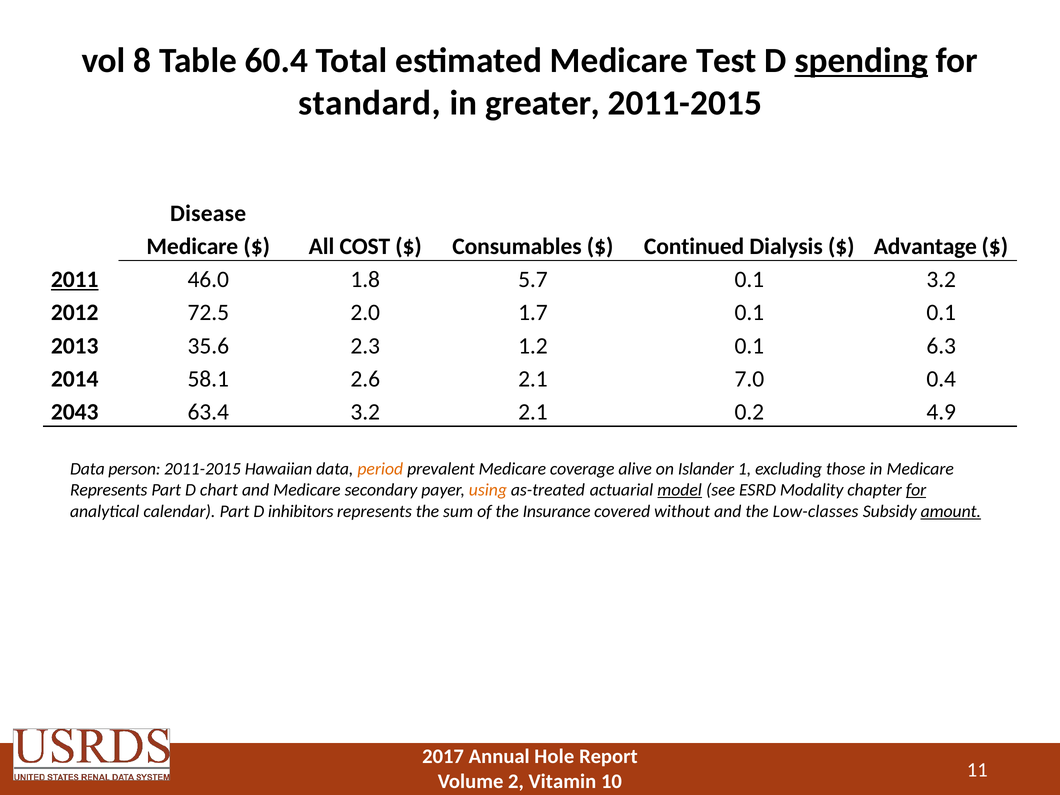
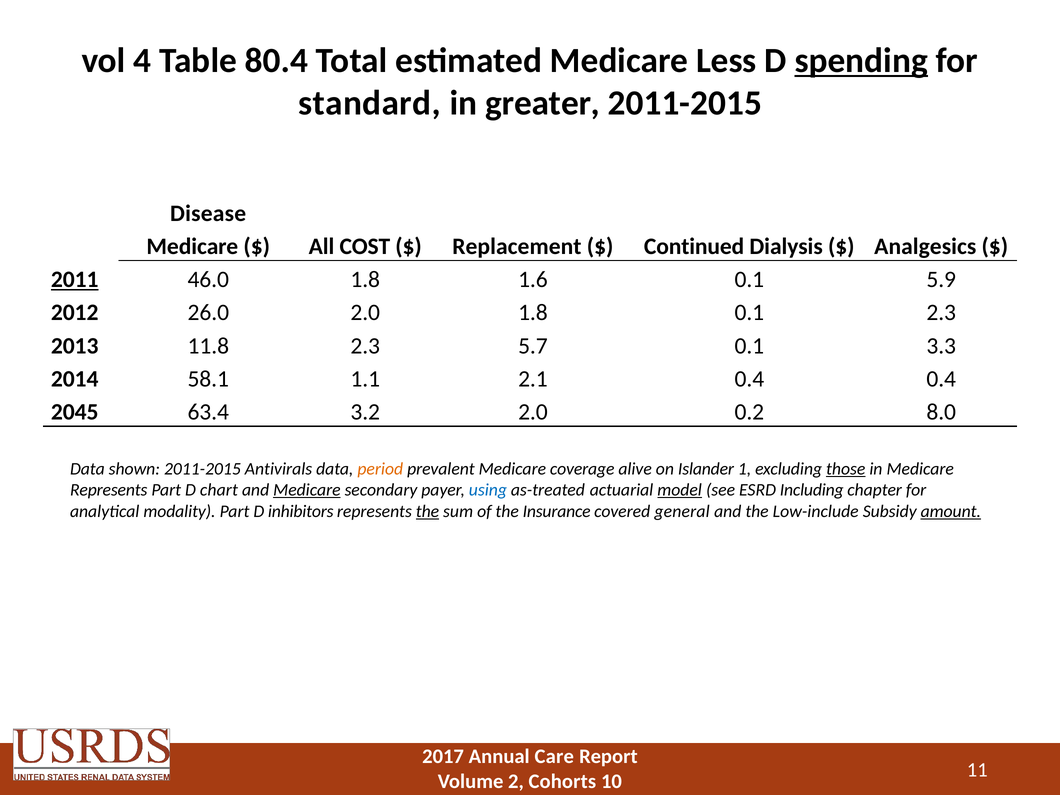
8: 8 -> 4
60.4: 60.4 -> 80.4
Test: Test -> Less
Consumables: Consumables -> Replacement
Advantage: Advantage -> Analgesics
5.7: 5.7 -> 1.6
0.1 3.2: 3.2 -> 5.9
72.5: 72.5 -> 26.0
2.0 1.7: 1.7 -> 1.8
0.1 0.1: 0.1 -> 2.3
35.6: 35.6 -> 11.8
1.2: 1.2 -> 5.7
6.3: 6.3 -> 3.3
2.6: 2.6 -> 1.1
2.1 7.0: 7.0 -> 0.4
2043: 2043 -> 2045
3.2 2.1: 2.1 -> 2.0
4.9: 4.9 -> 8.0
person: person -> shown
Hawaiian: Hawaiian -> Antivirals
those underline: none -> present
Medicare at (307, 490) underline: none -> present
using colour: orange -> blue
Modality: Modality -> Including
for at (916, 490) underline: present -> none
calendar: calendar -> modality
the at (427, 511) underline: none -> present
without: without -> general
Low-classes: Low-classes -> Low-include
Hole: Hole -> Care
Vitamin: Vitamin -> Cohorts
